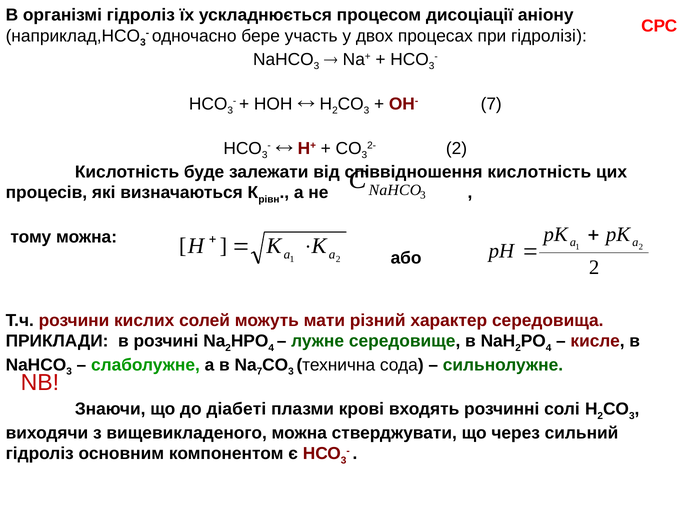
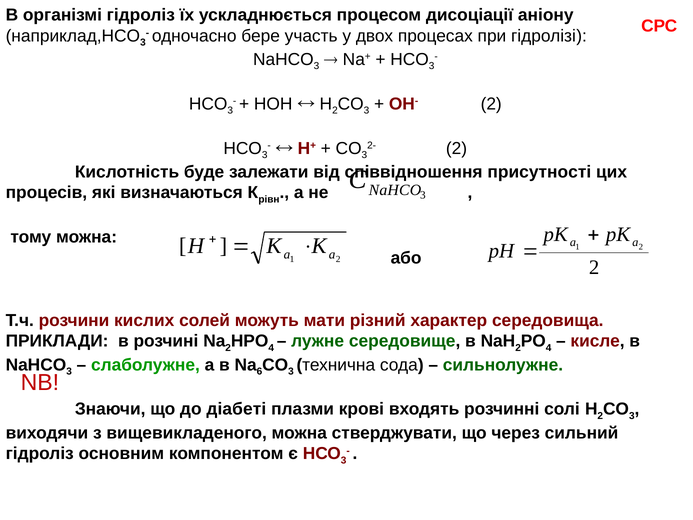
OH- 7: 7 -> 2
кислотність at (539, 172): кислотність -> присутності
7 at (259, 371): 7 -> 6
